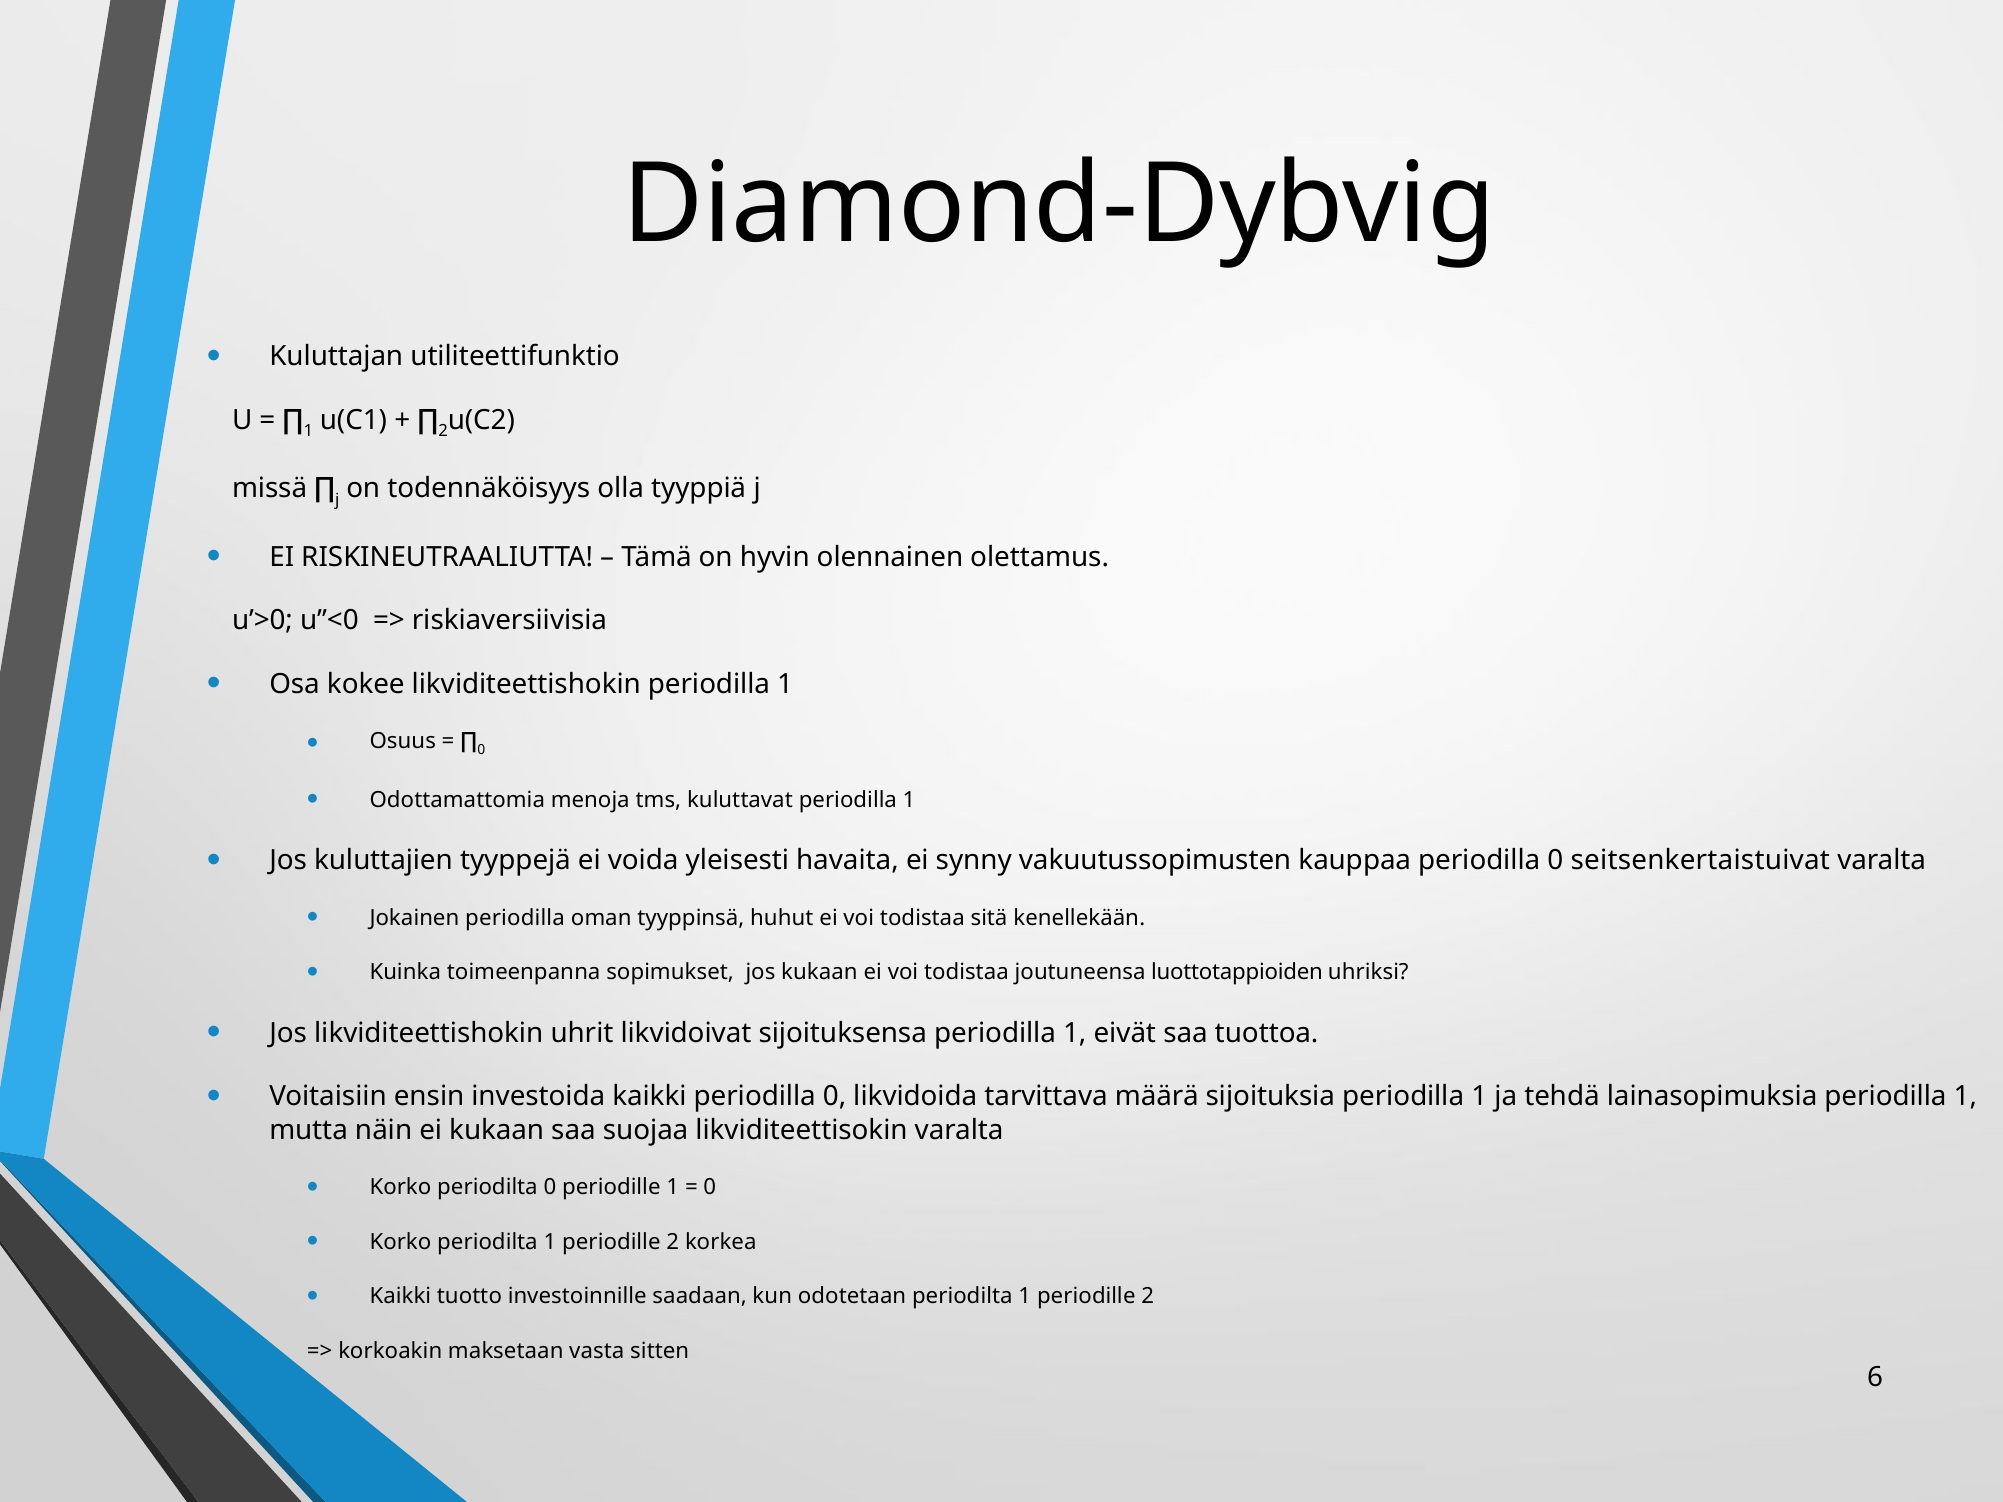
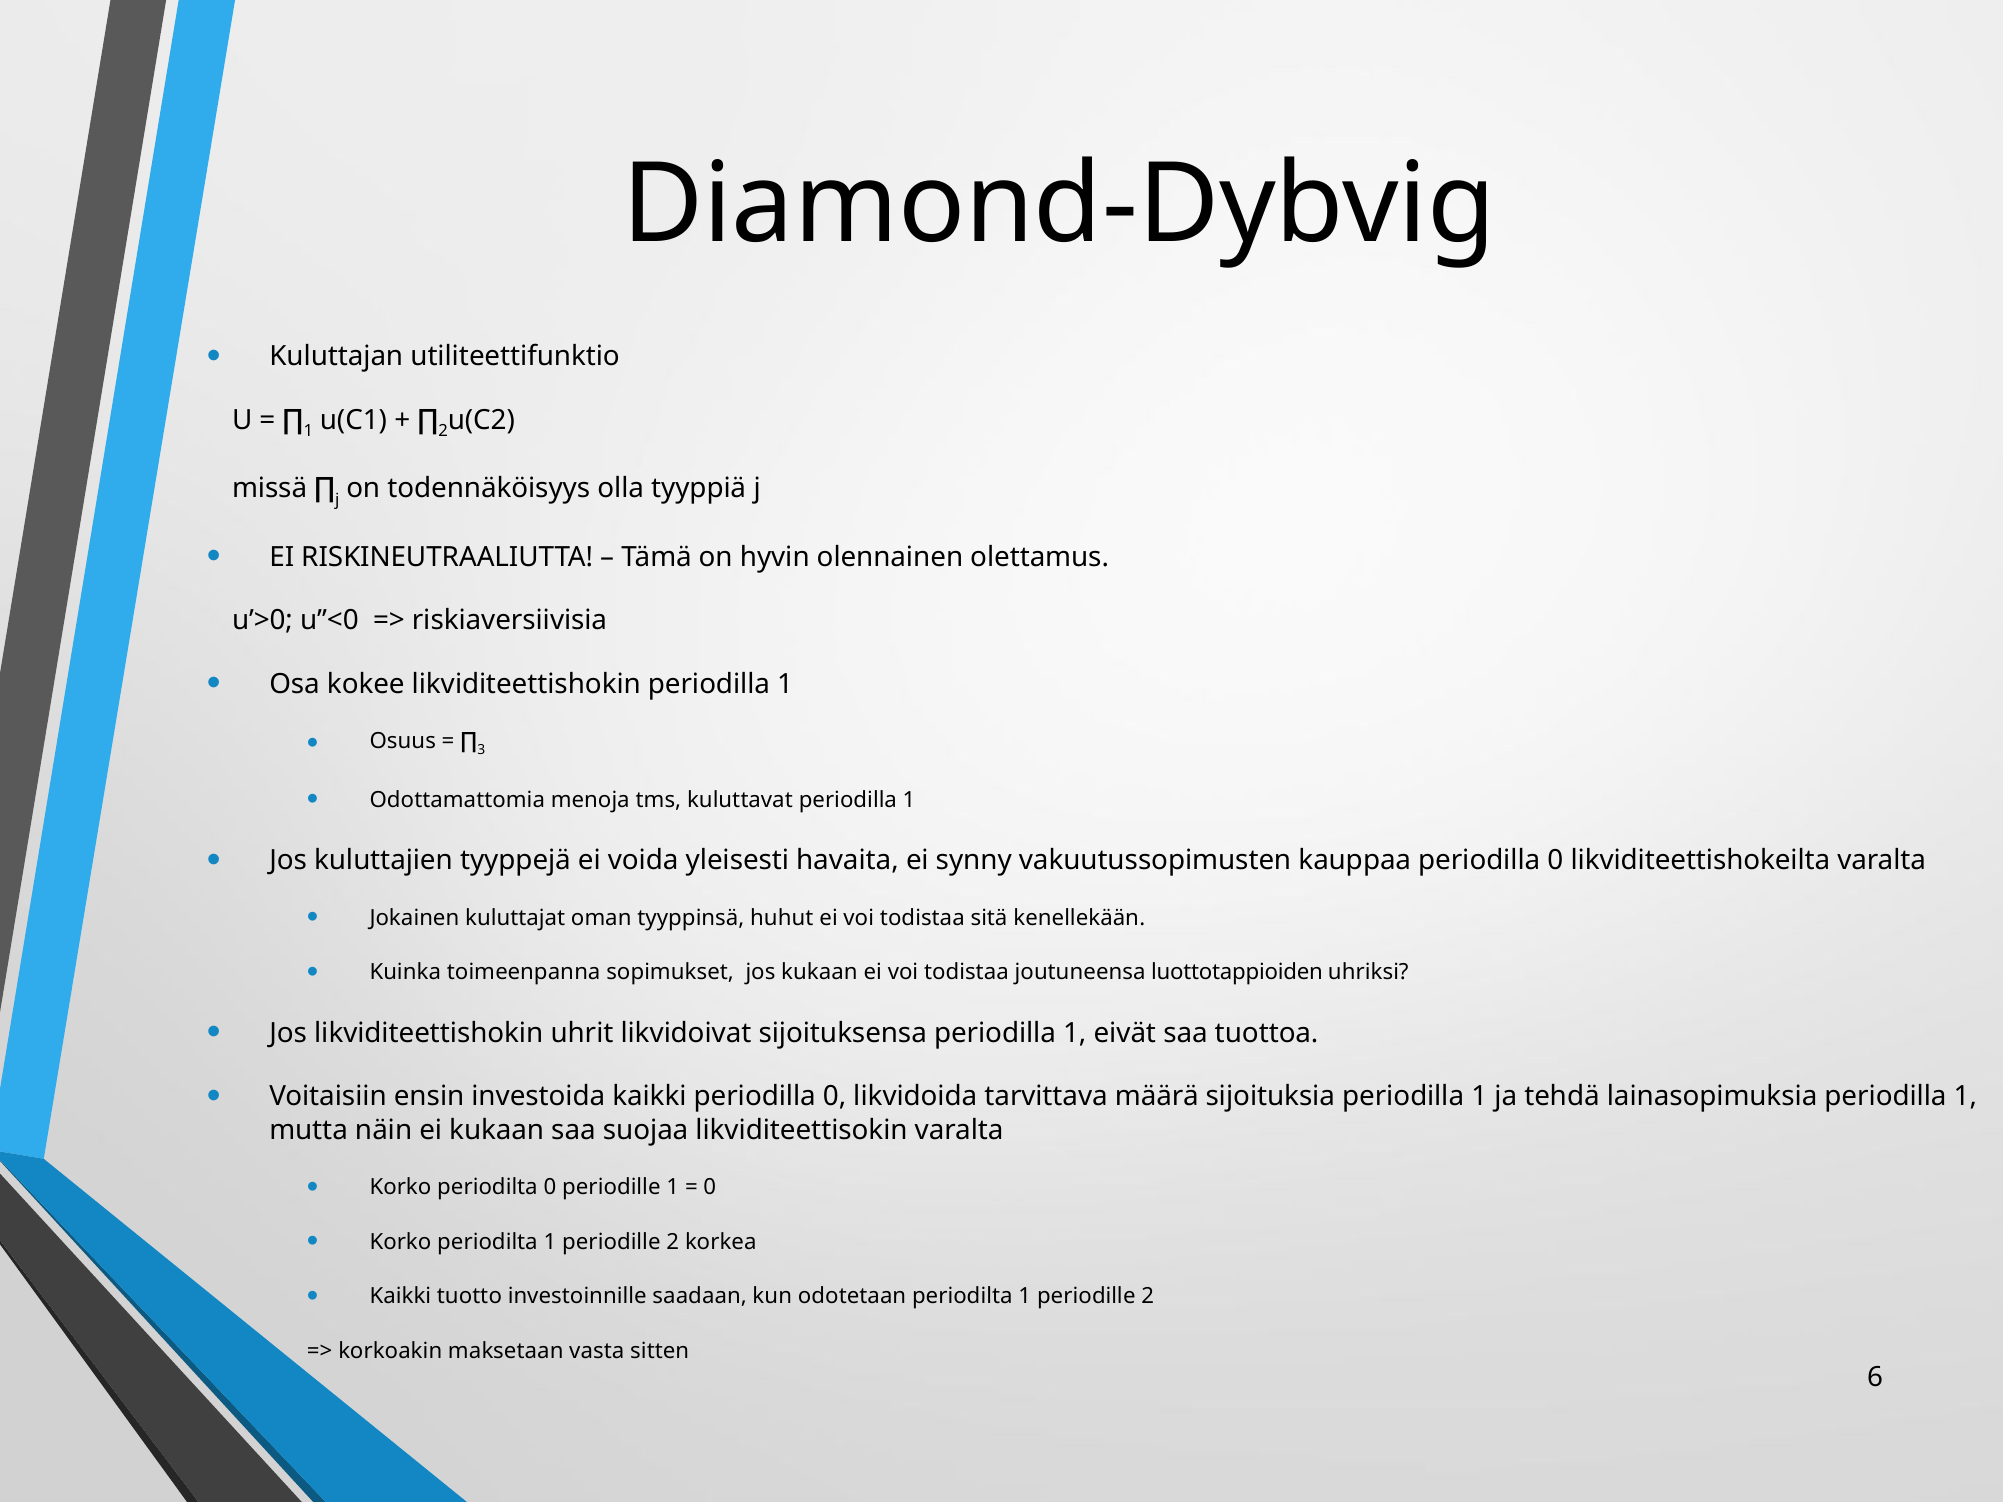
0 at (481, 750): 0 -> 3
seitsenkertaistuivat: seitsenkertaistuivat -> likviditeettishokeilta
Jokainen periodilla: periodilla -> kuluttajat
